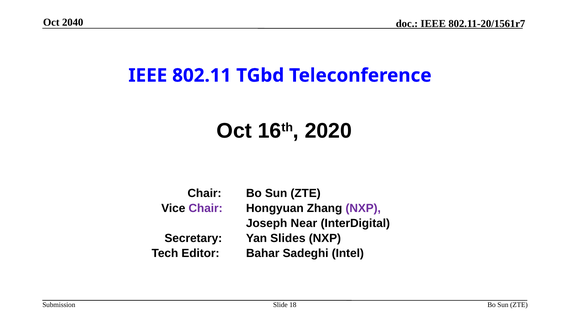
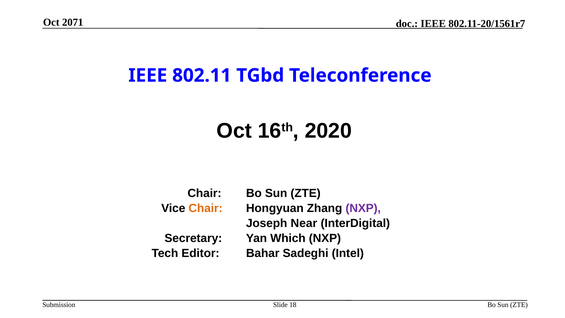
2040: 2040 -> 2071
Chair at (206, 208) colour: purple -> orange
Slides: Slides -> Which
